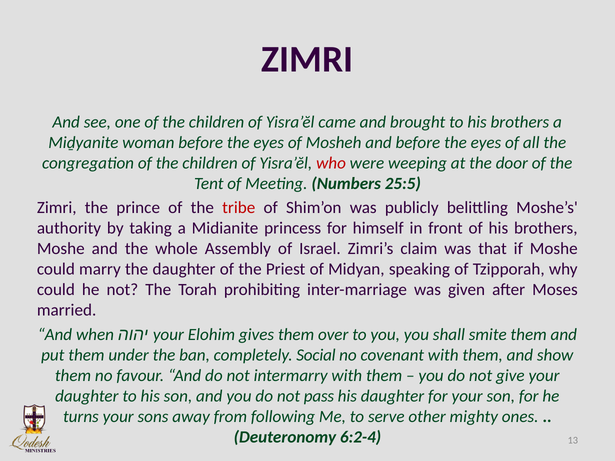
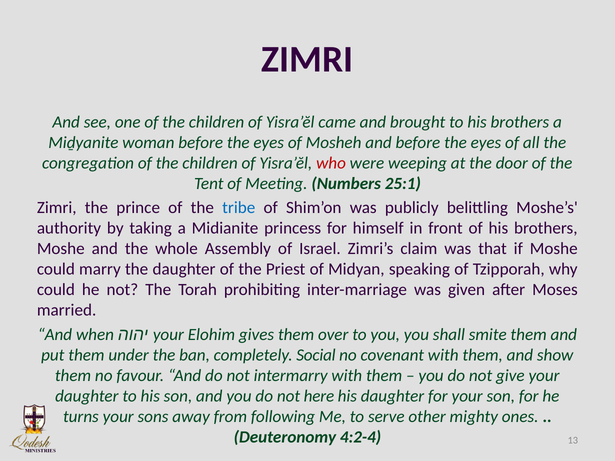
25:5: 25:5 -> 25:1
tribe colour: red -> blue
pass: pass -> here
6:2-4: 6:2-4 -> 4:2-4
